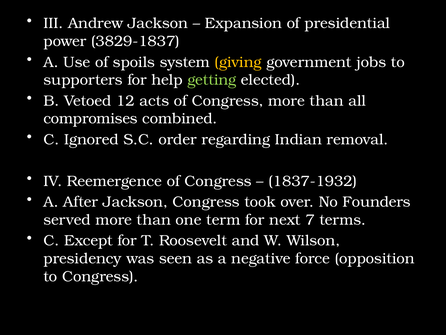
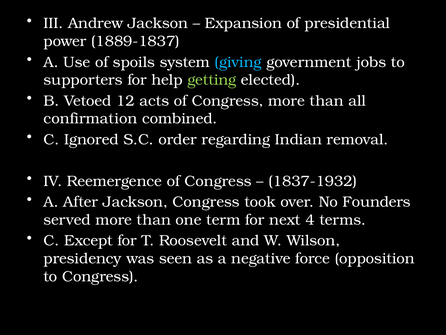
3829-1837: 3829-1837 -> 1889-1837
giving colour: yellow -> light blue
compromises: compromises -> confirmation
7: 7 -> 4
